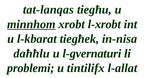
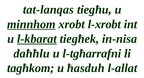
l-kbarat underline: none -> present
l-gvernaturi: l-gvernaturi -> l-tgħarrafni
problemi: problemi -> tagħkom
tintilifx: tintilifx -> ħasduh
